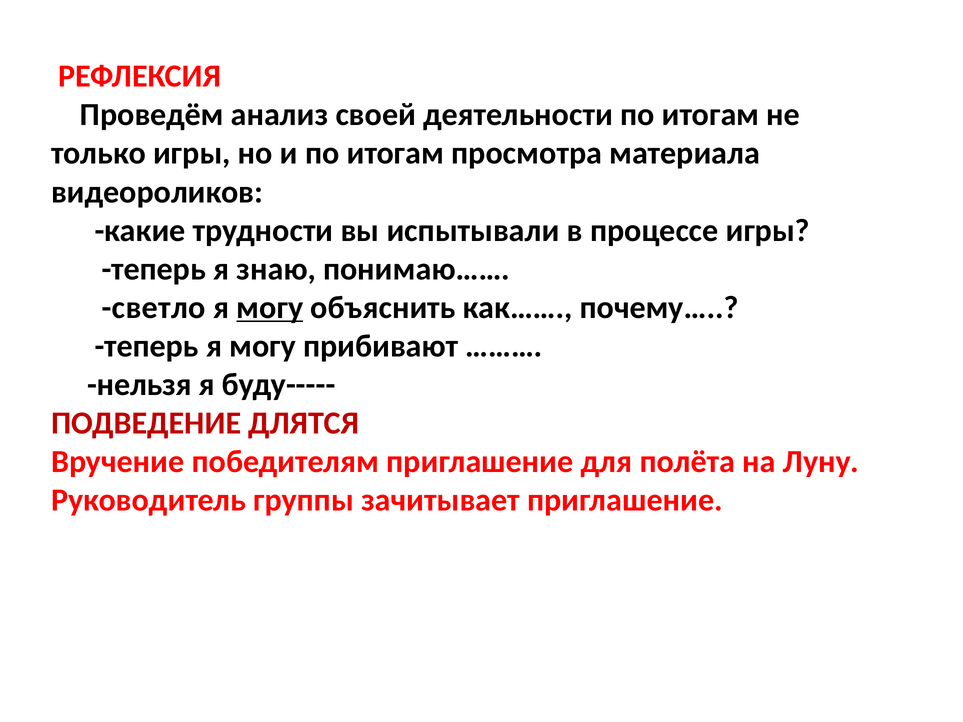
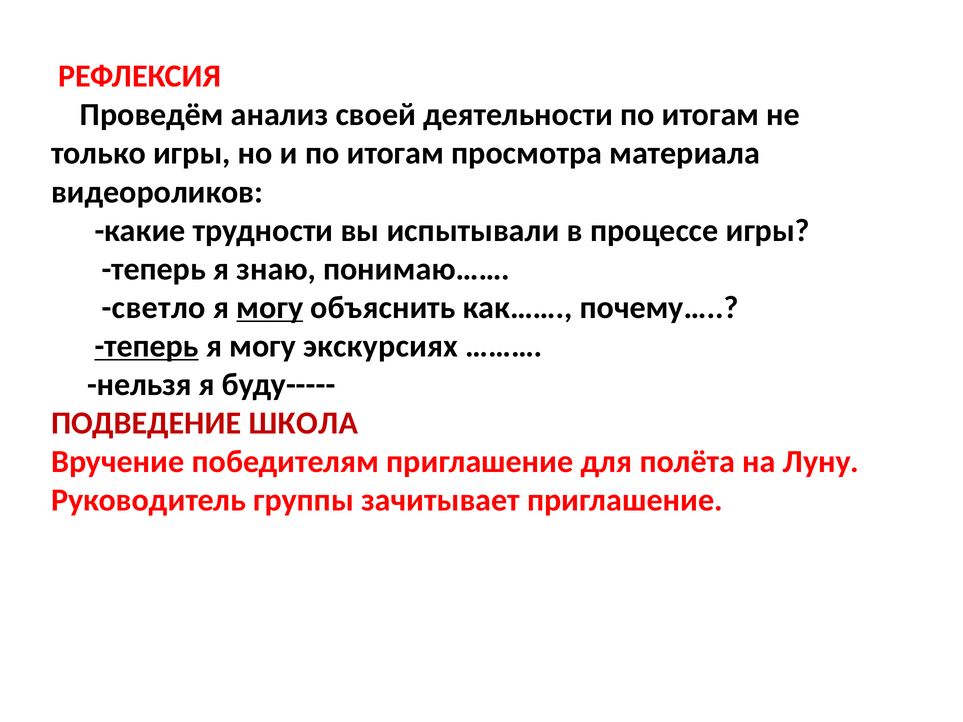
теперь at (147, 346) underline: none -> present
прибивают: прибивают -> экскурсиях
ДЛЯТСЯ: ДЛЯТСЯ -> ШКОЛА
